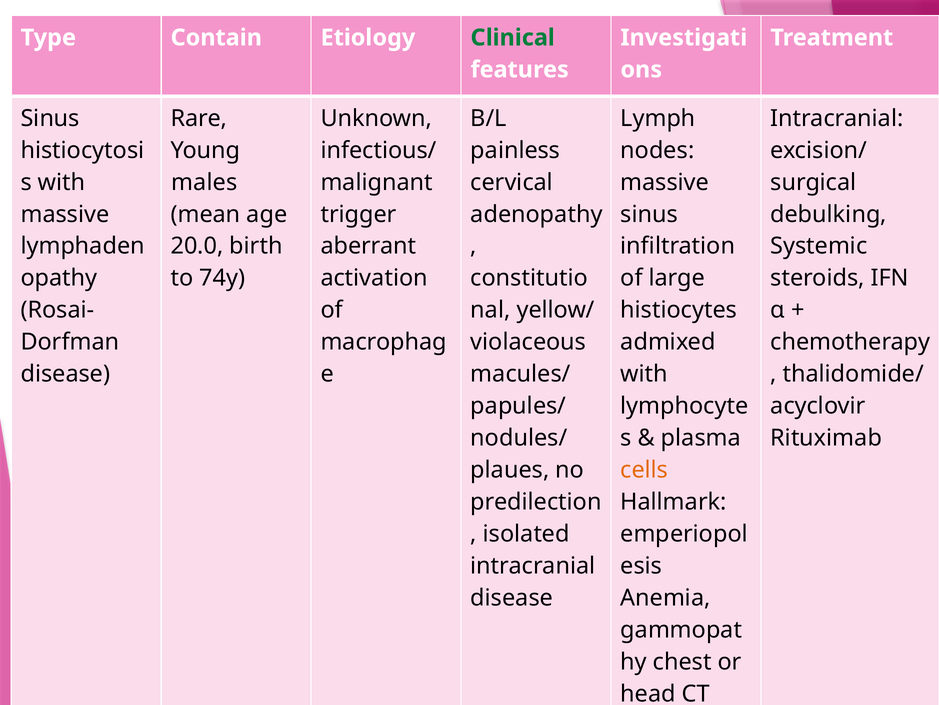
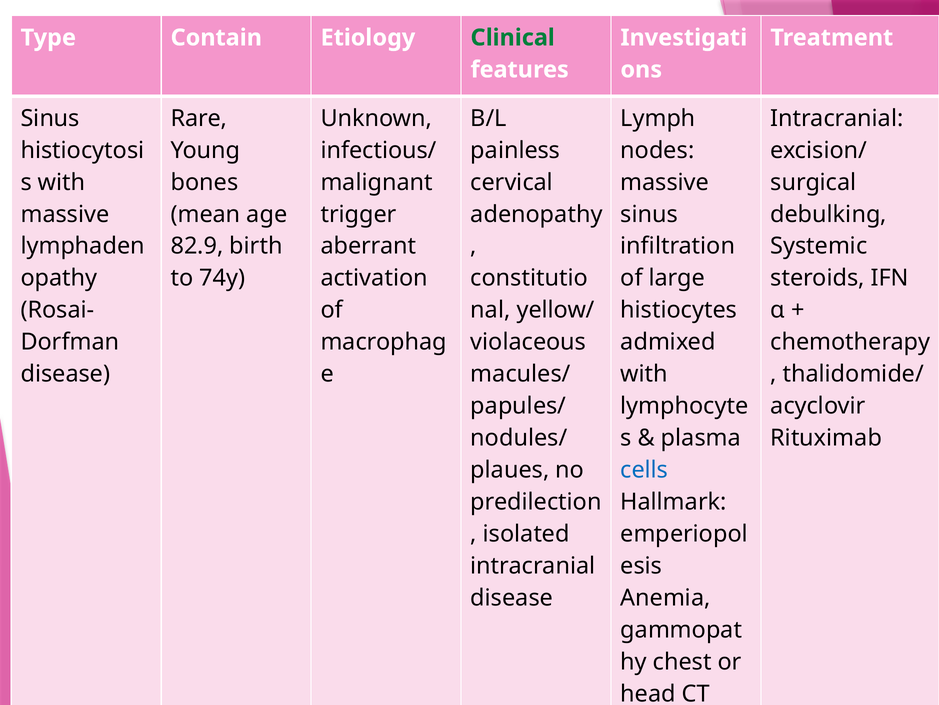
males: males -> bones
20.0: 20.0 -> 82.9
cells colour: orange -> blue
